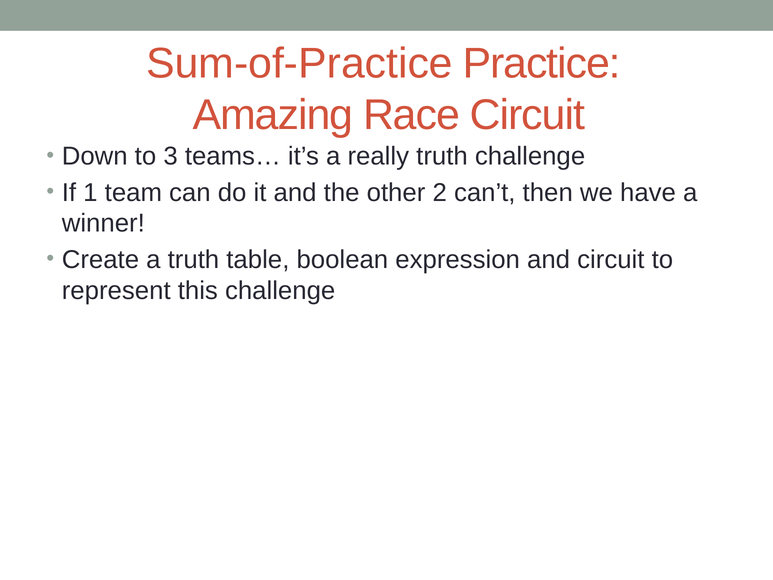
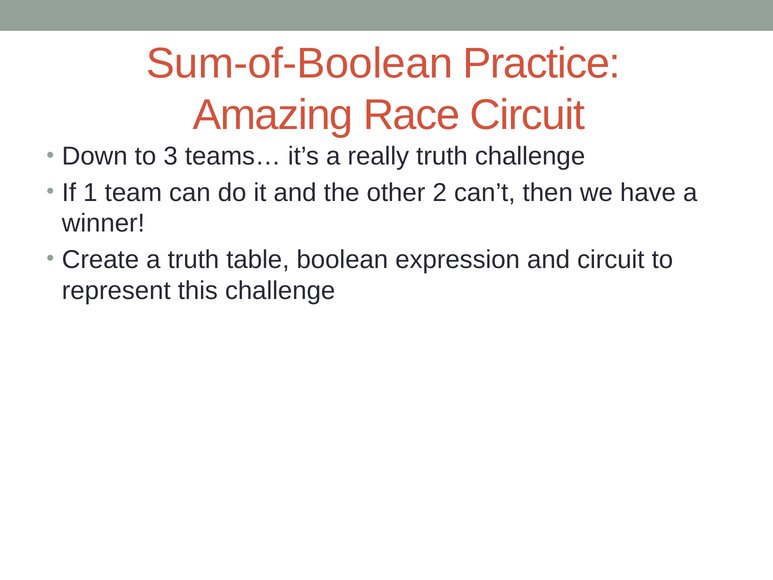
Sum-of-Practice: Sum-of-Practice -> Sum-of-Boolean
